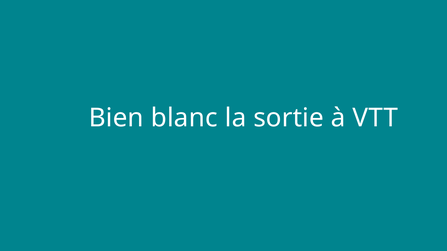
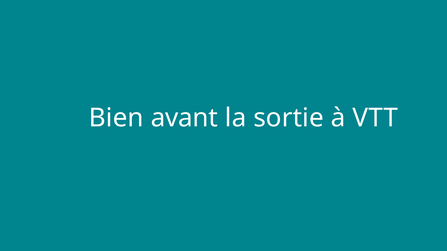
blanc: blanc -> avant
